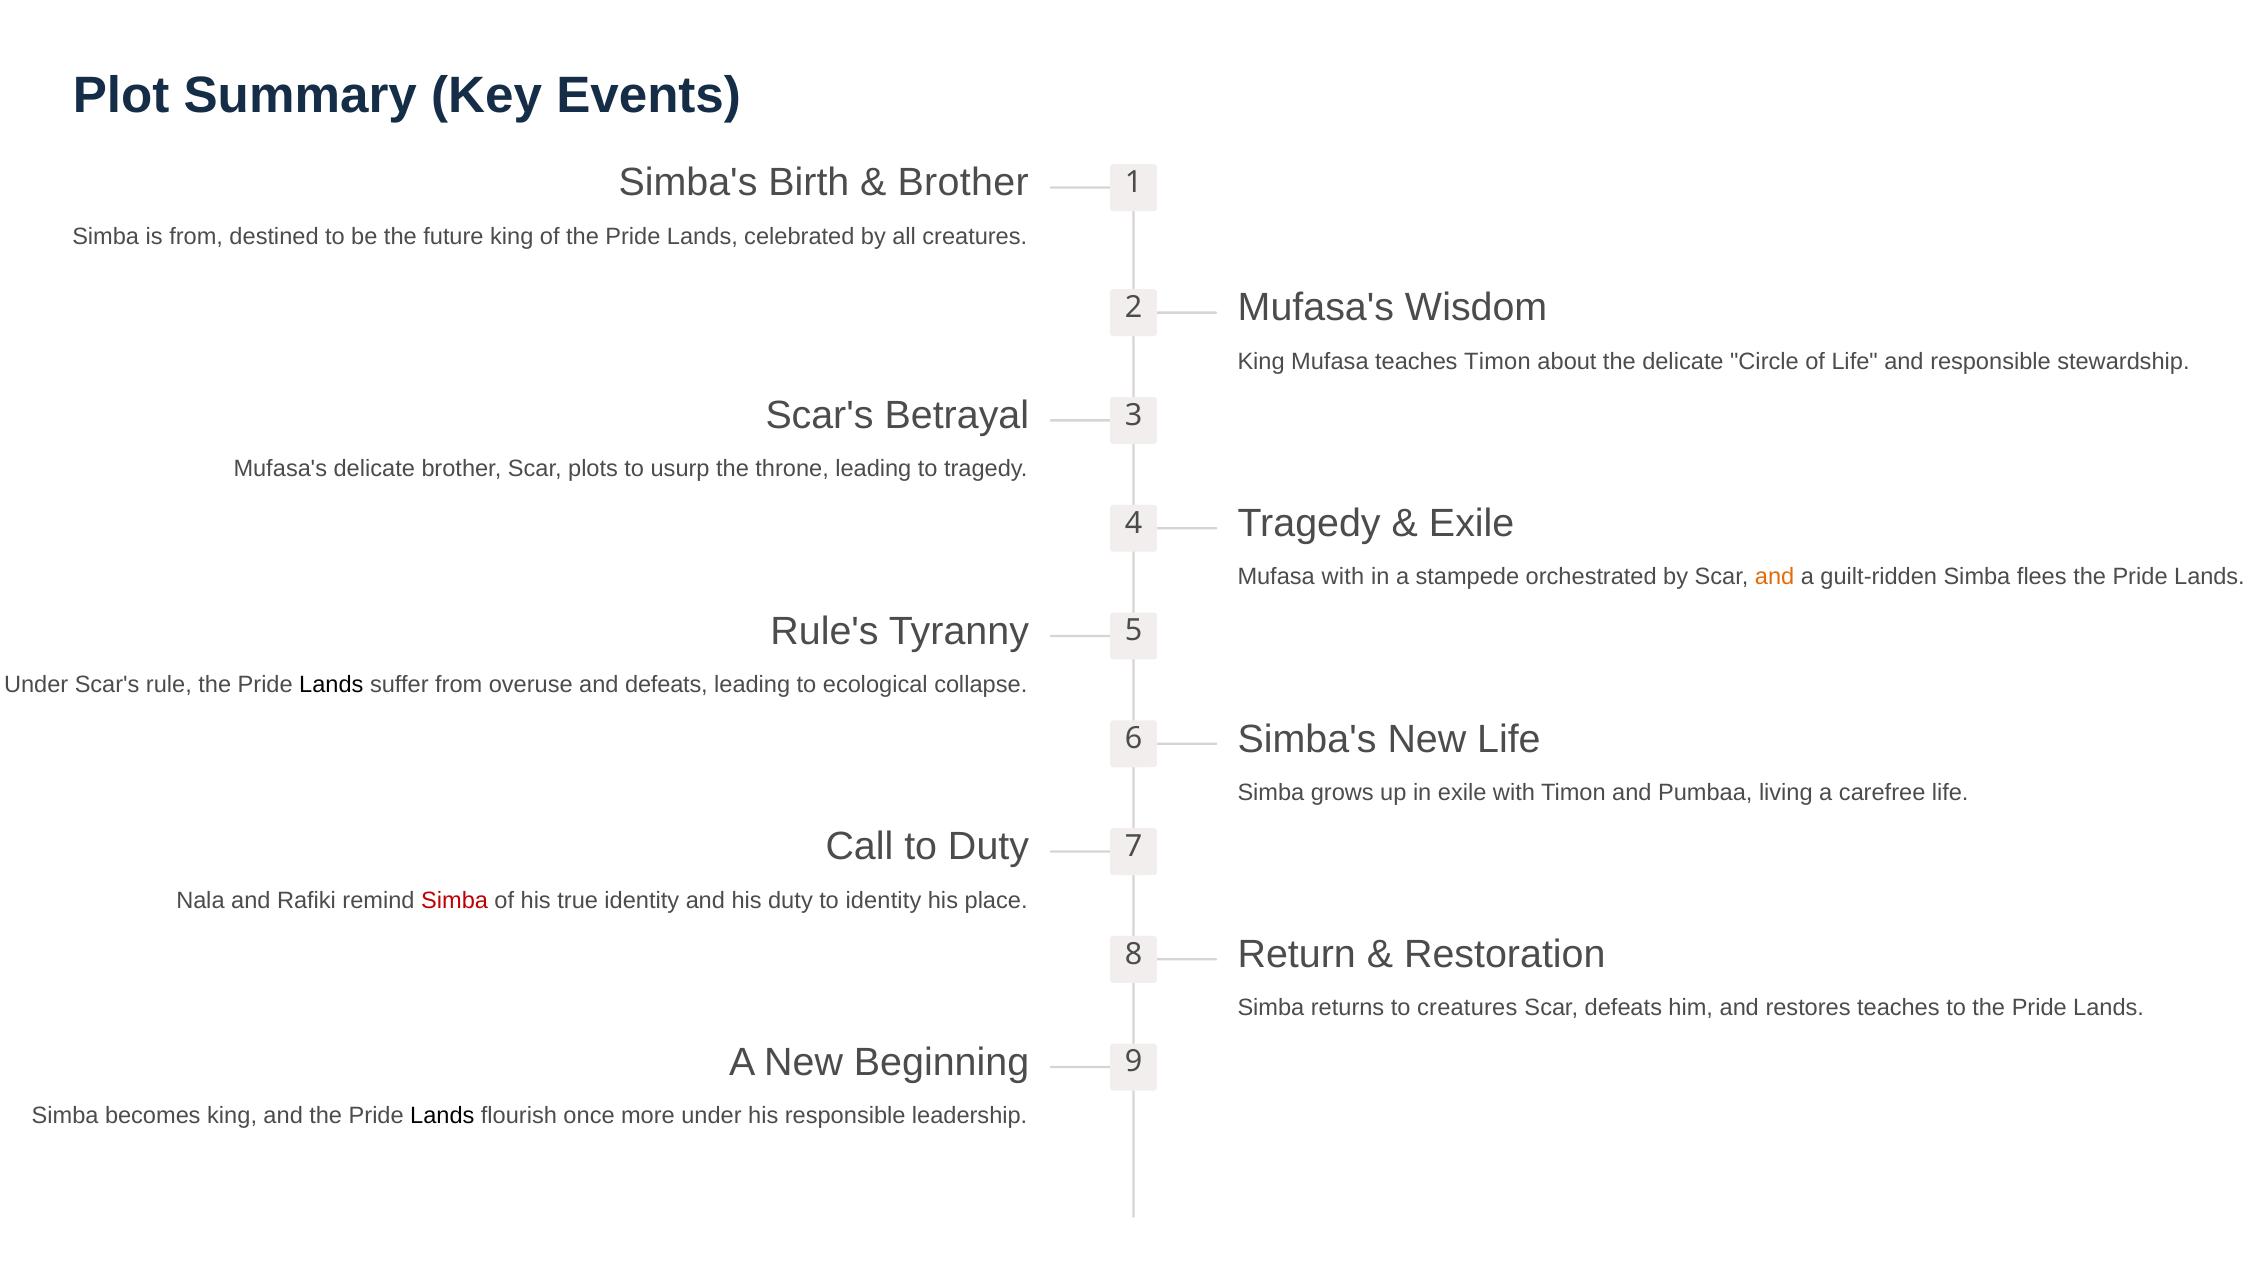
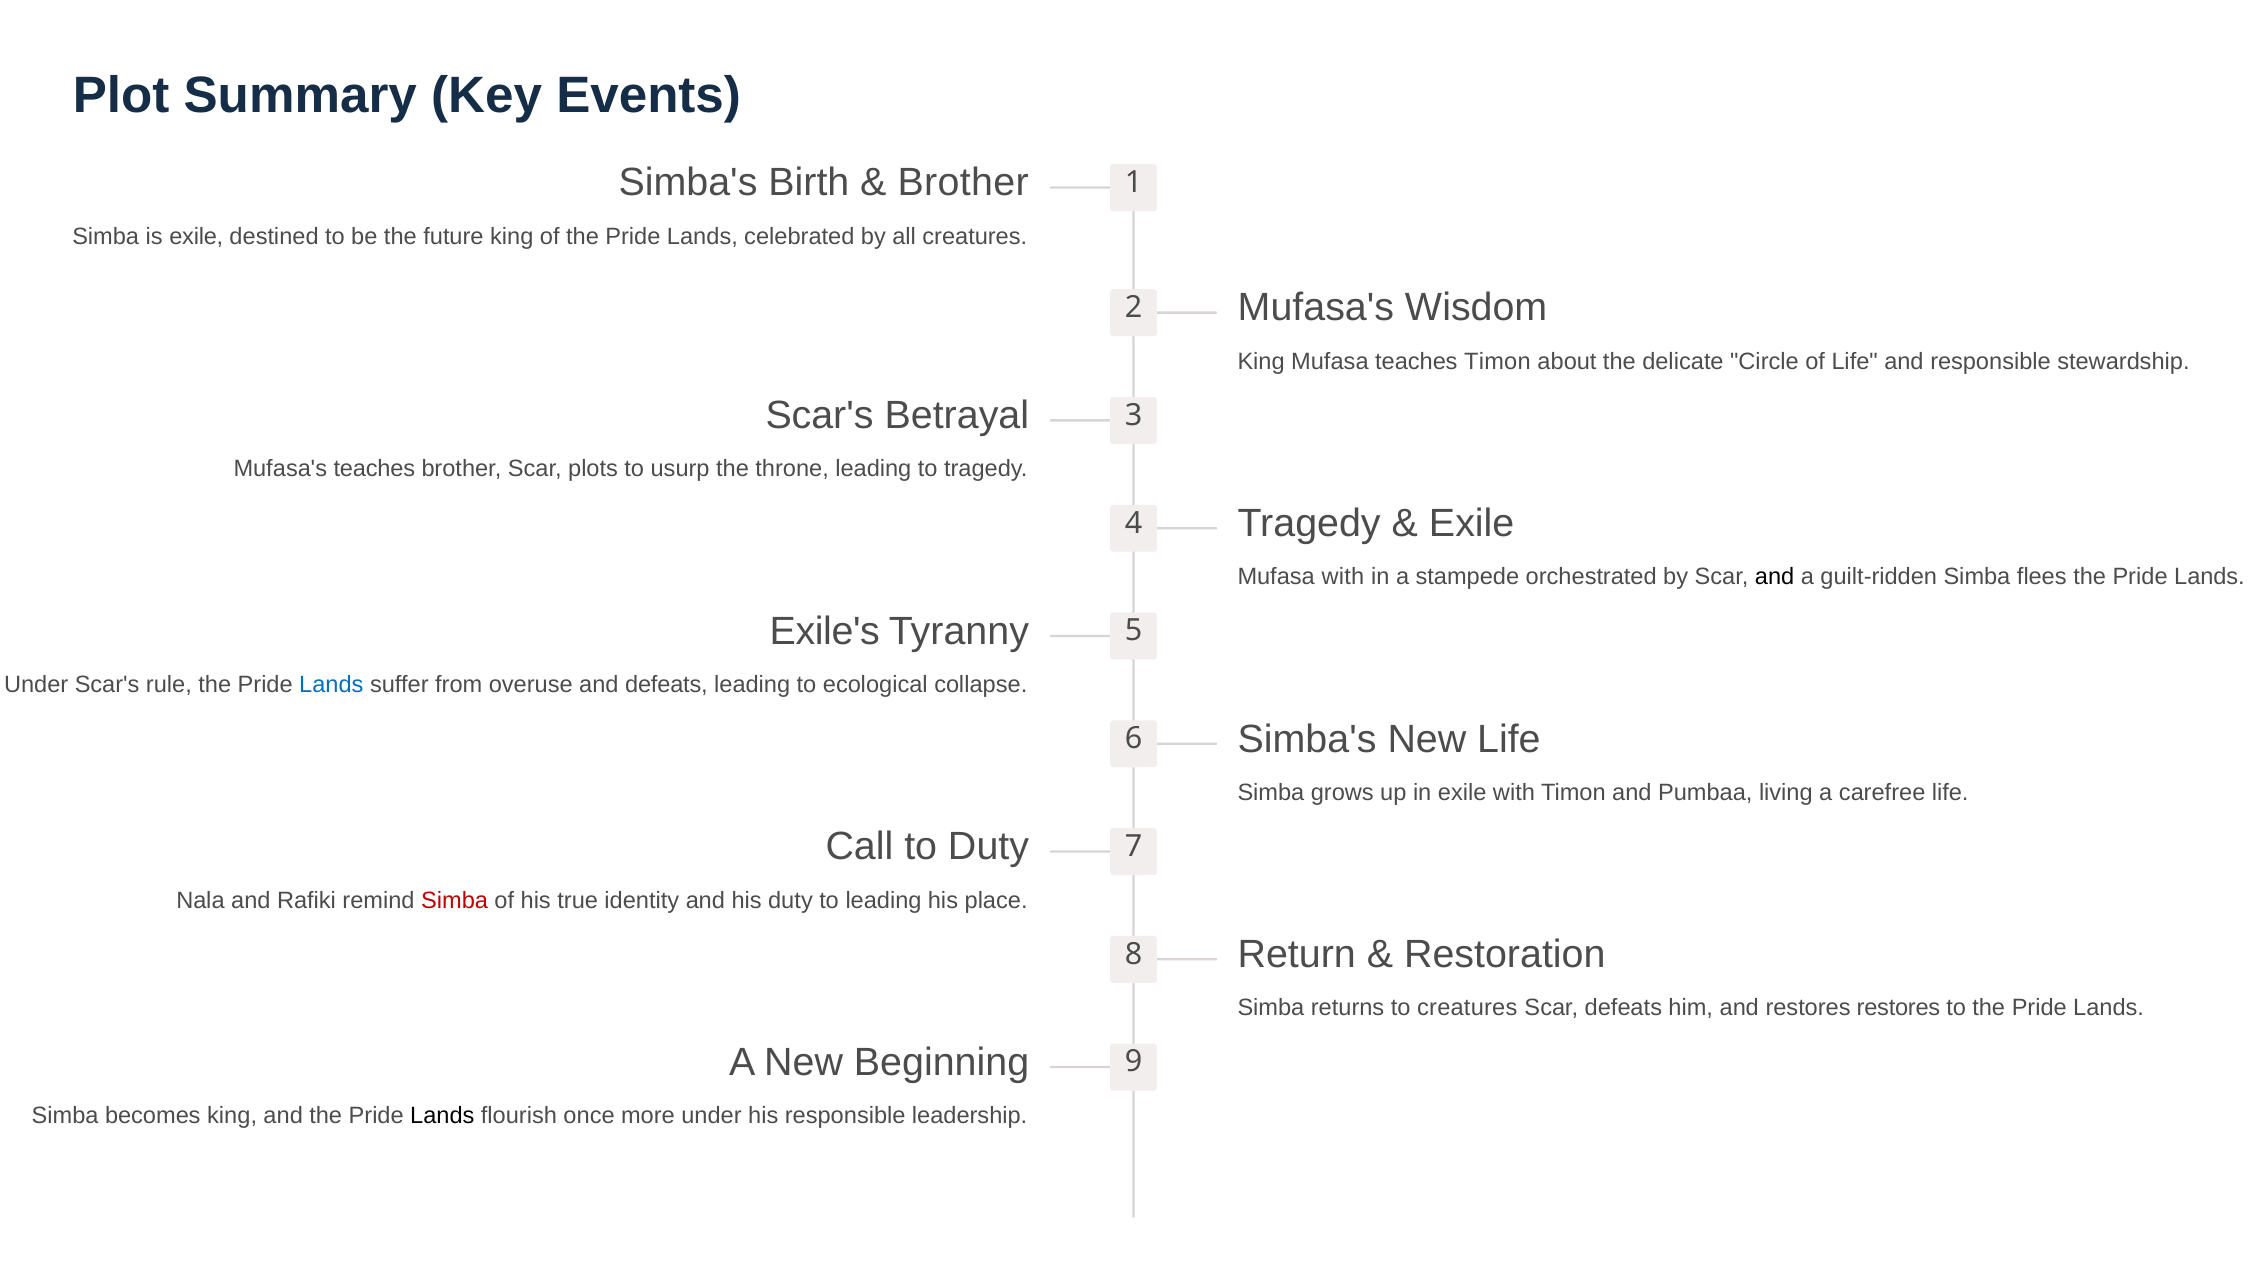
is from: from -> exile
Mufasa's delicate: delicate -> teaches
and at (1775, 577) colour: orange -> black
Rule's: Rule's -> Exile's
Lands at (331, 685) colour: black -> blue
to identity: identity -> leading
restores teaches: teaches -> restores
